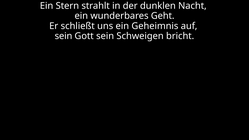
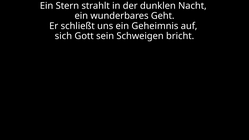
sein at (63, 36): sein -> sich
